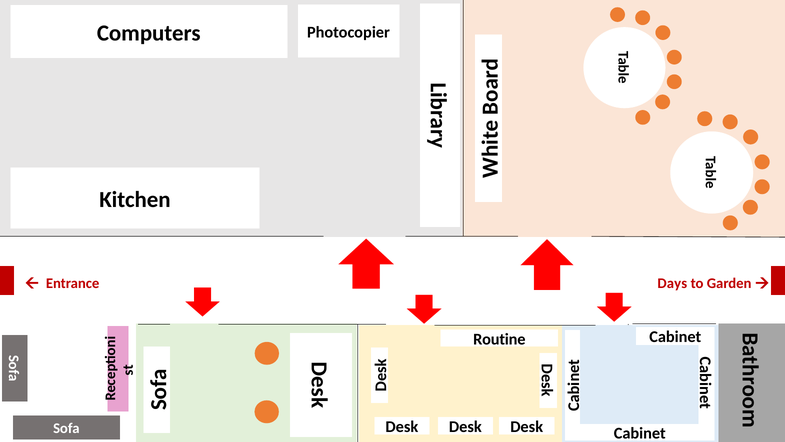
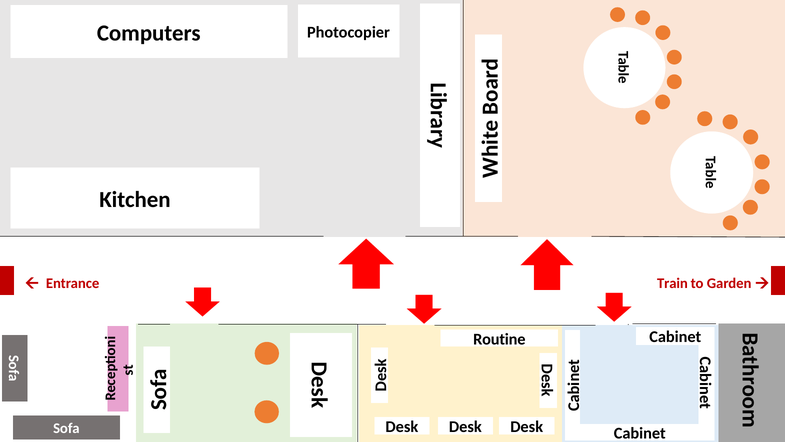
Days: Days -> Train
